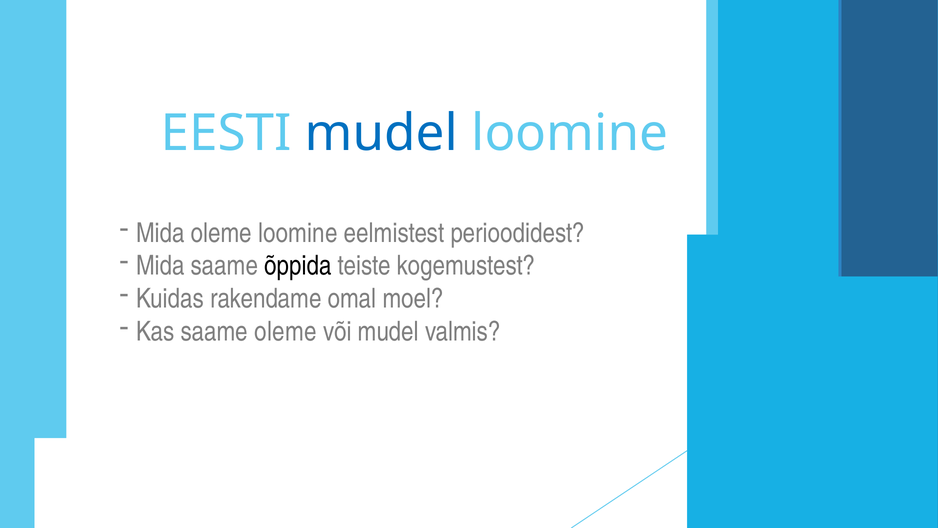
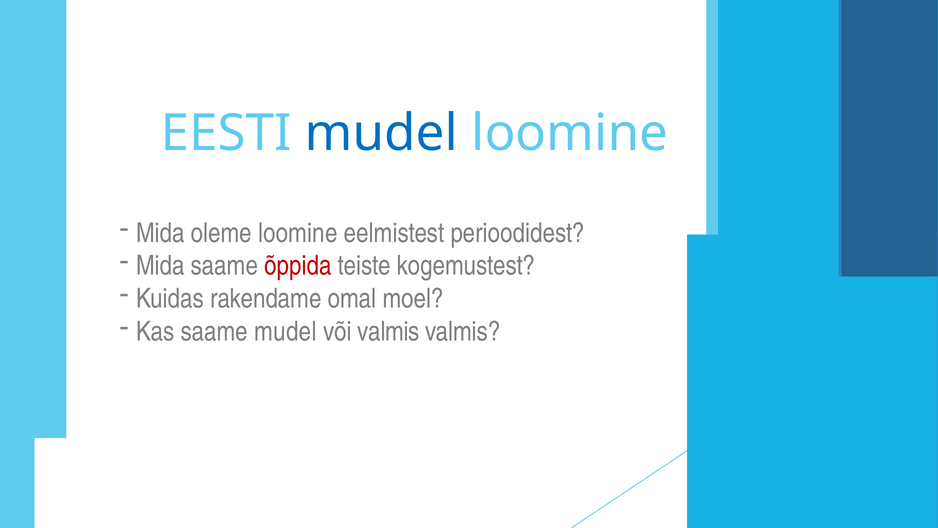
õppida colour: black -> red
saame oleme: oleme -> mudel
või mudel: mudel -> valmis
